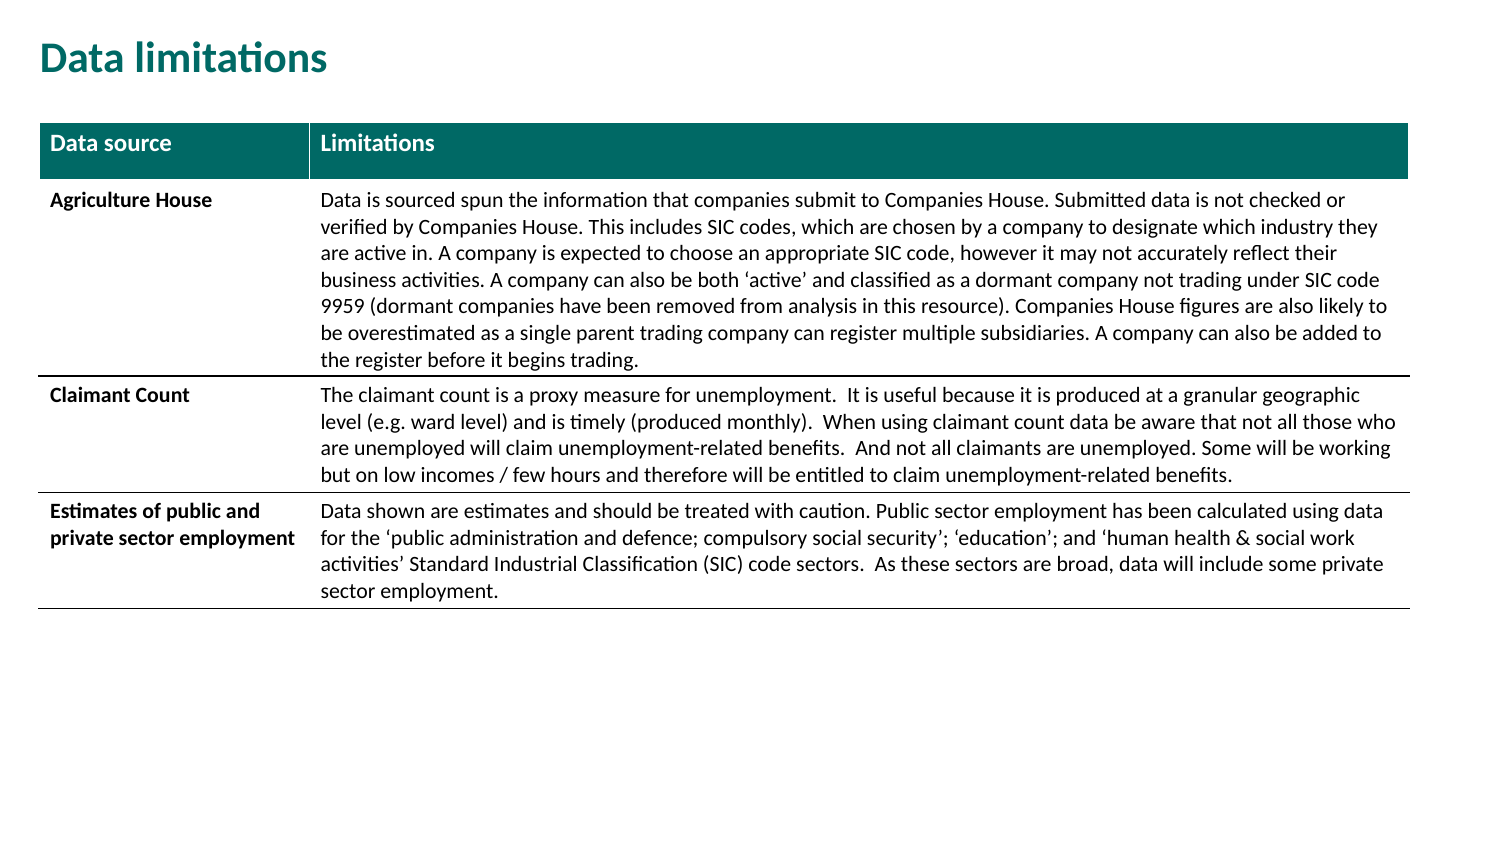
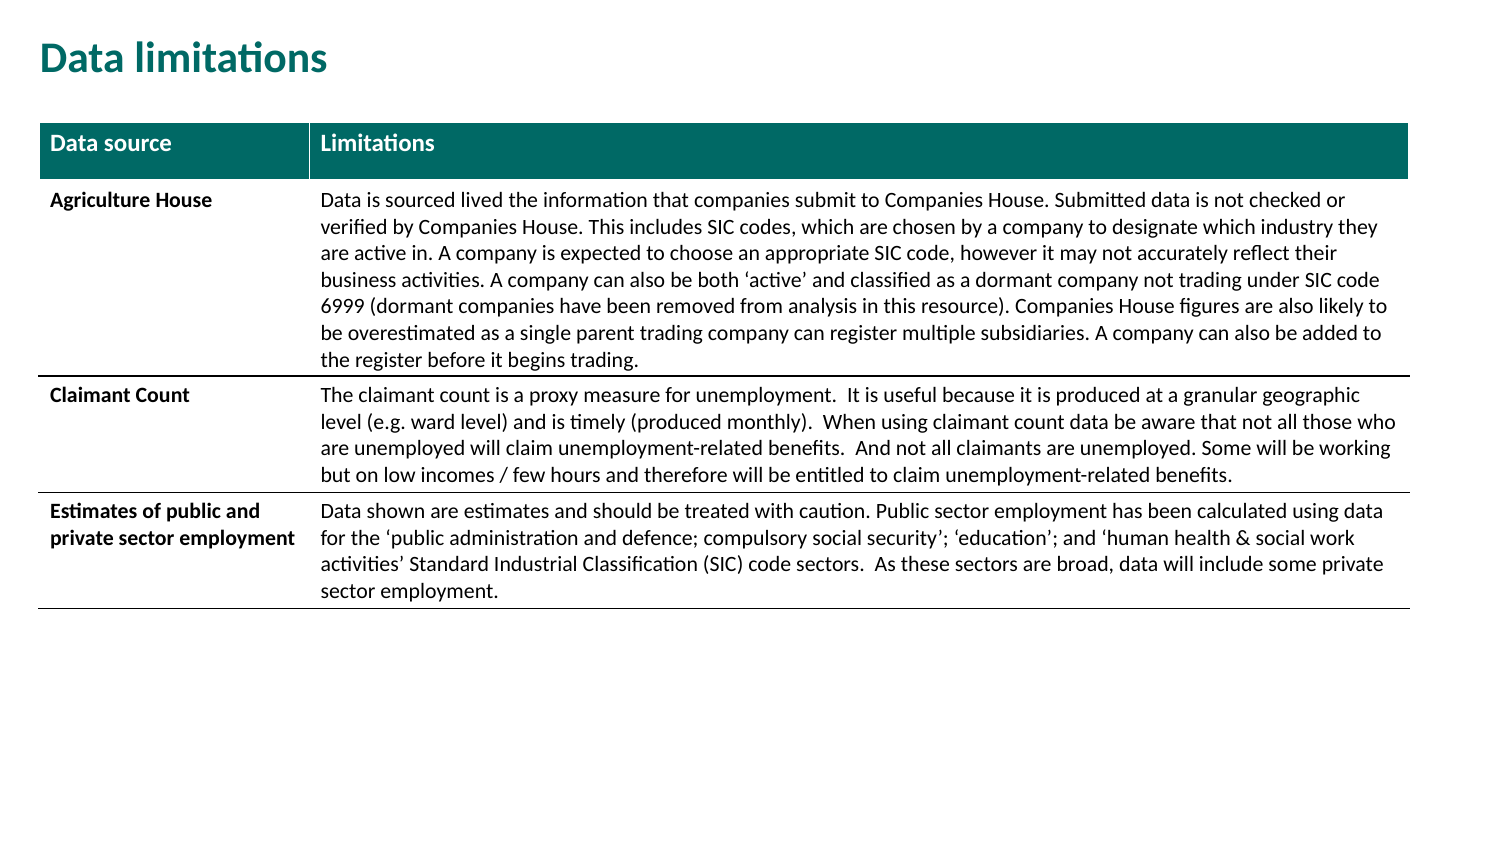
spun: spun -> lived
9959: 9959 -> 6999
